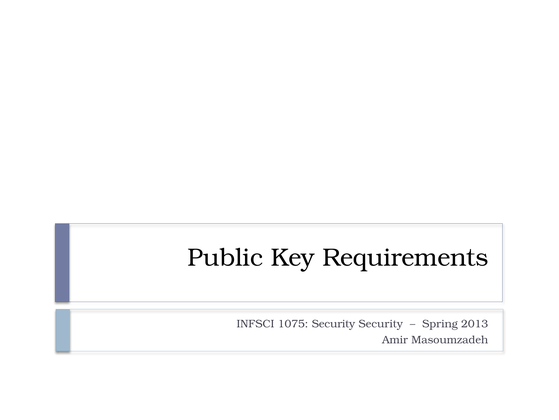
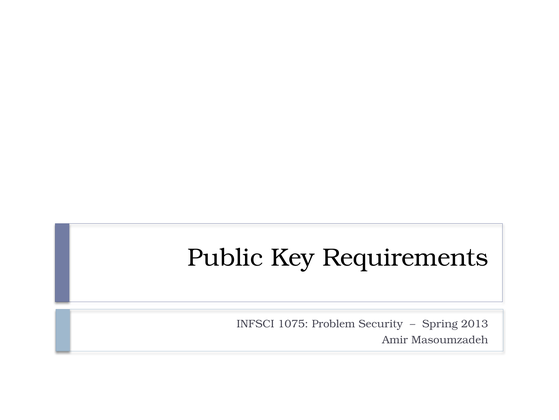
1075 Security: Security -> Problem
